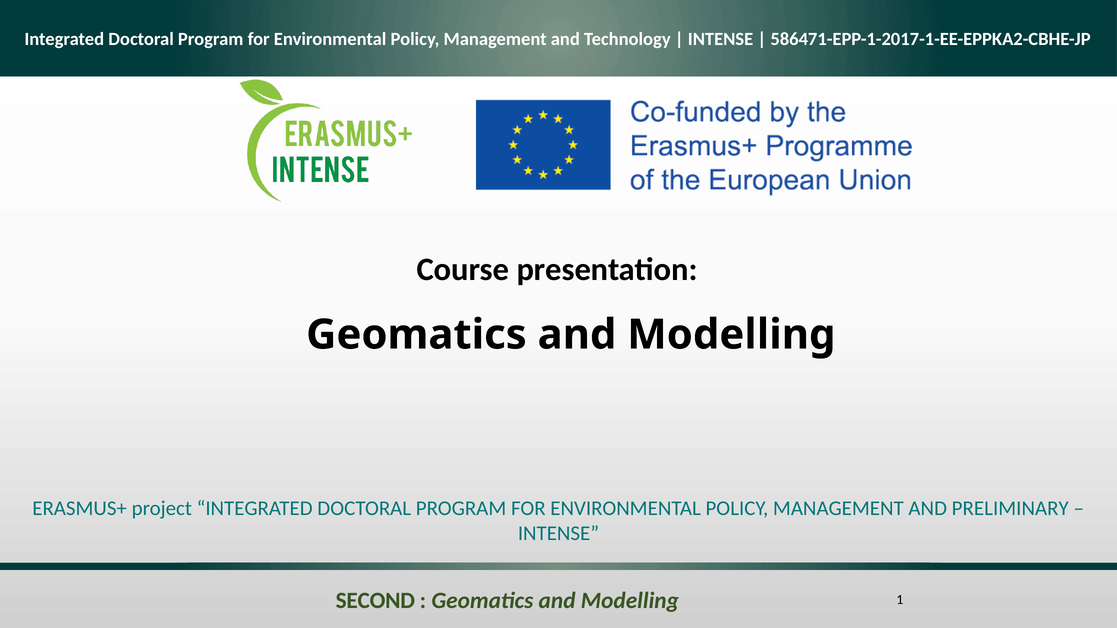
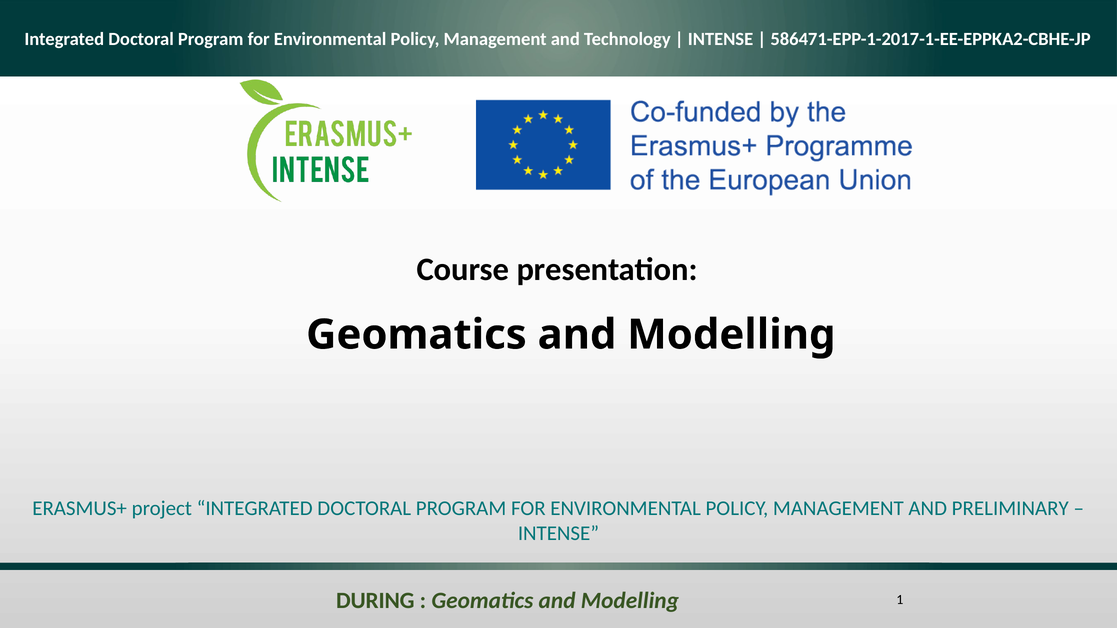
SECOND: SECOND -> DURING
